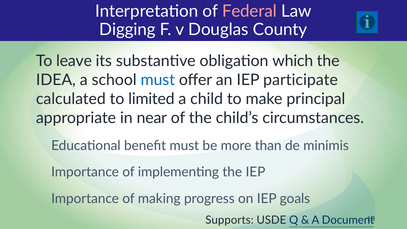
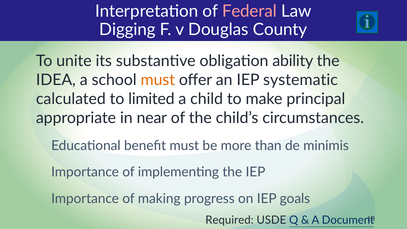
leave: leave -> unite
which: which -> ability
must at (158, 80) colour: blue -> orange
participate: participate -> systematic
Supports: Supports -> Required
